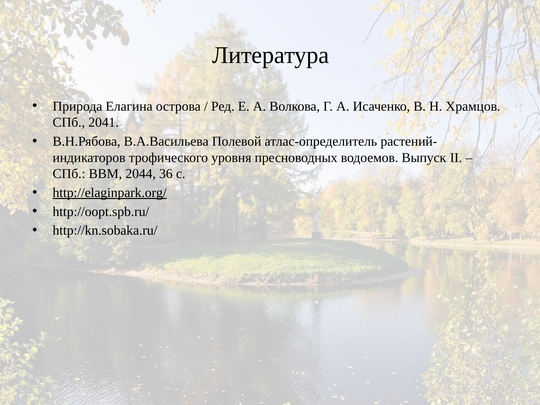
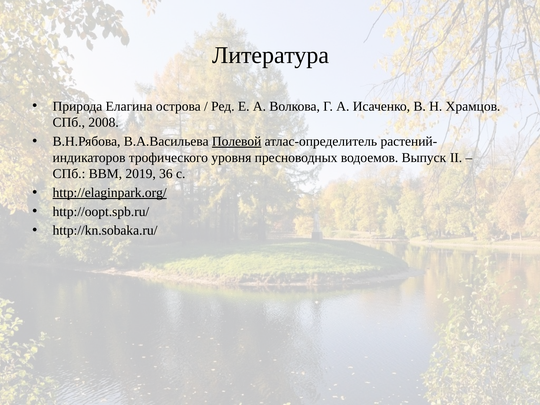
2041: 2041 -> 2008
Полевой underline: none -> present
2044: 2044 -> 2019
